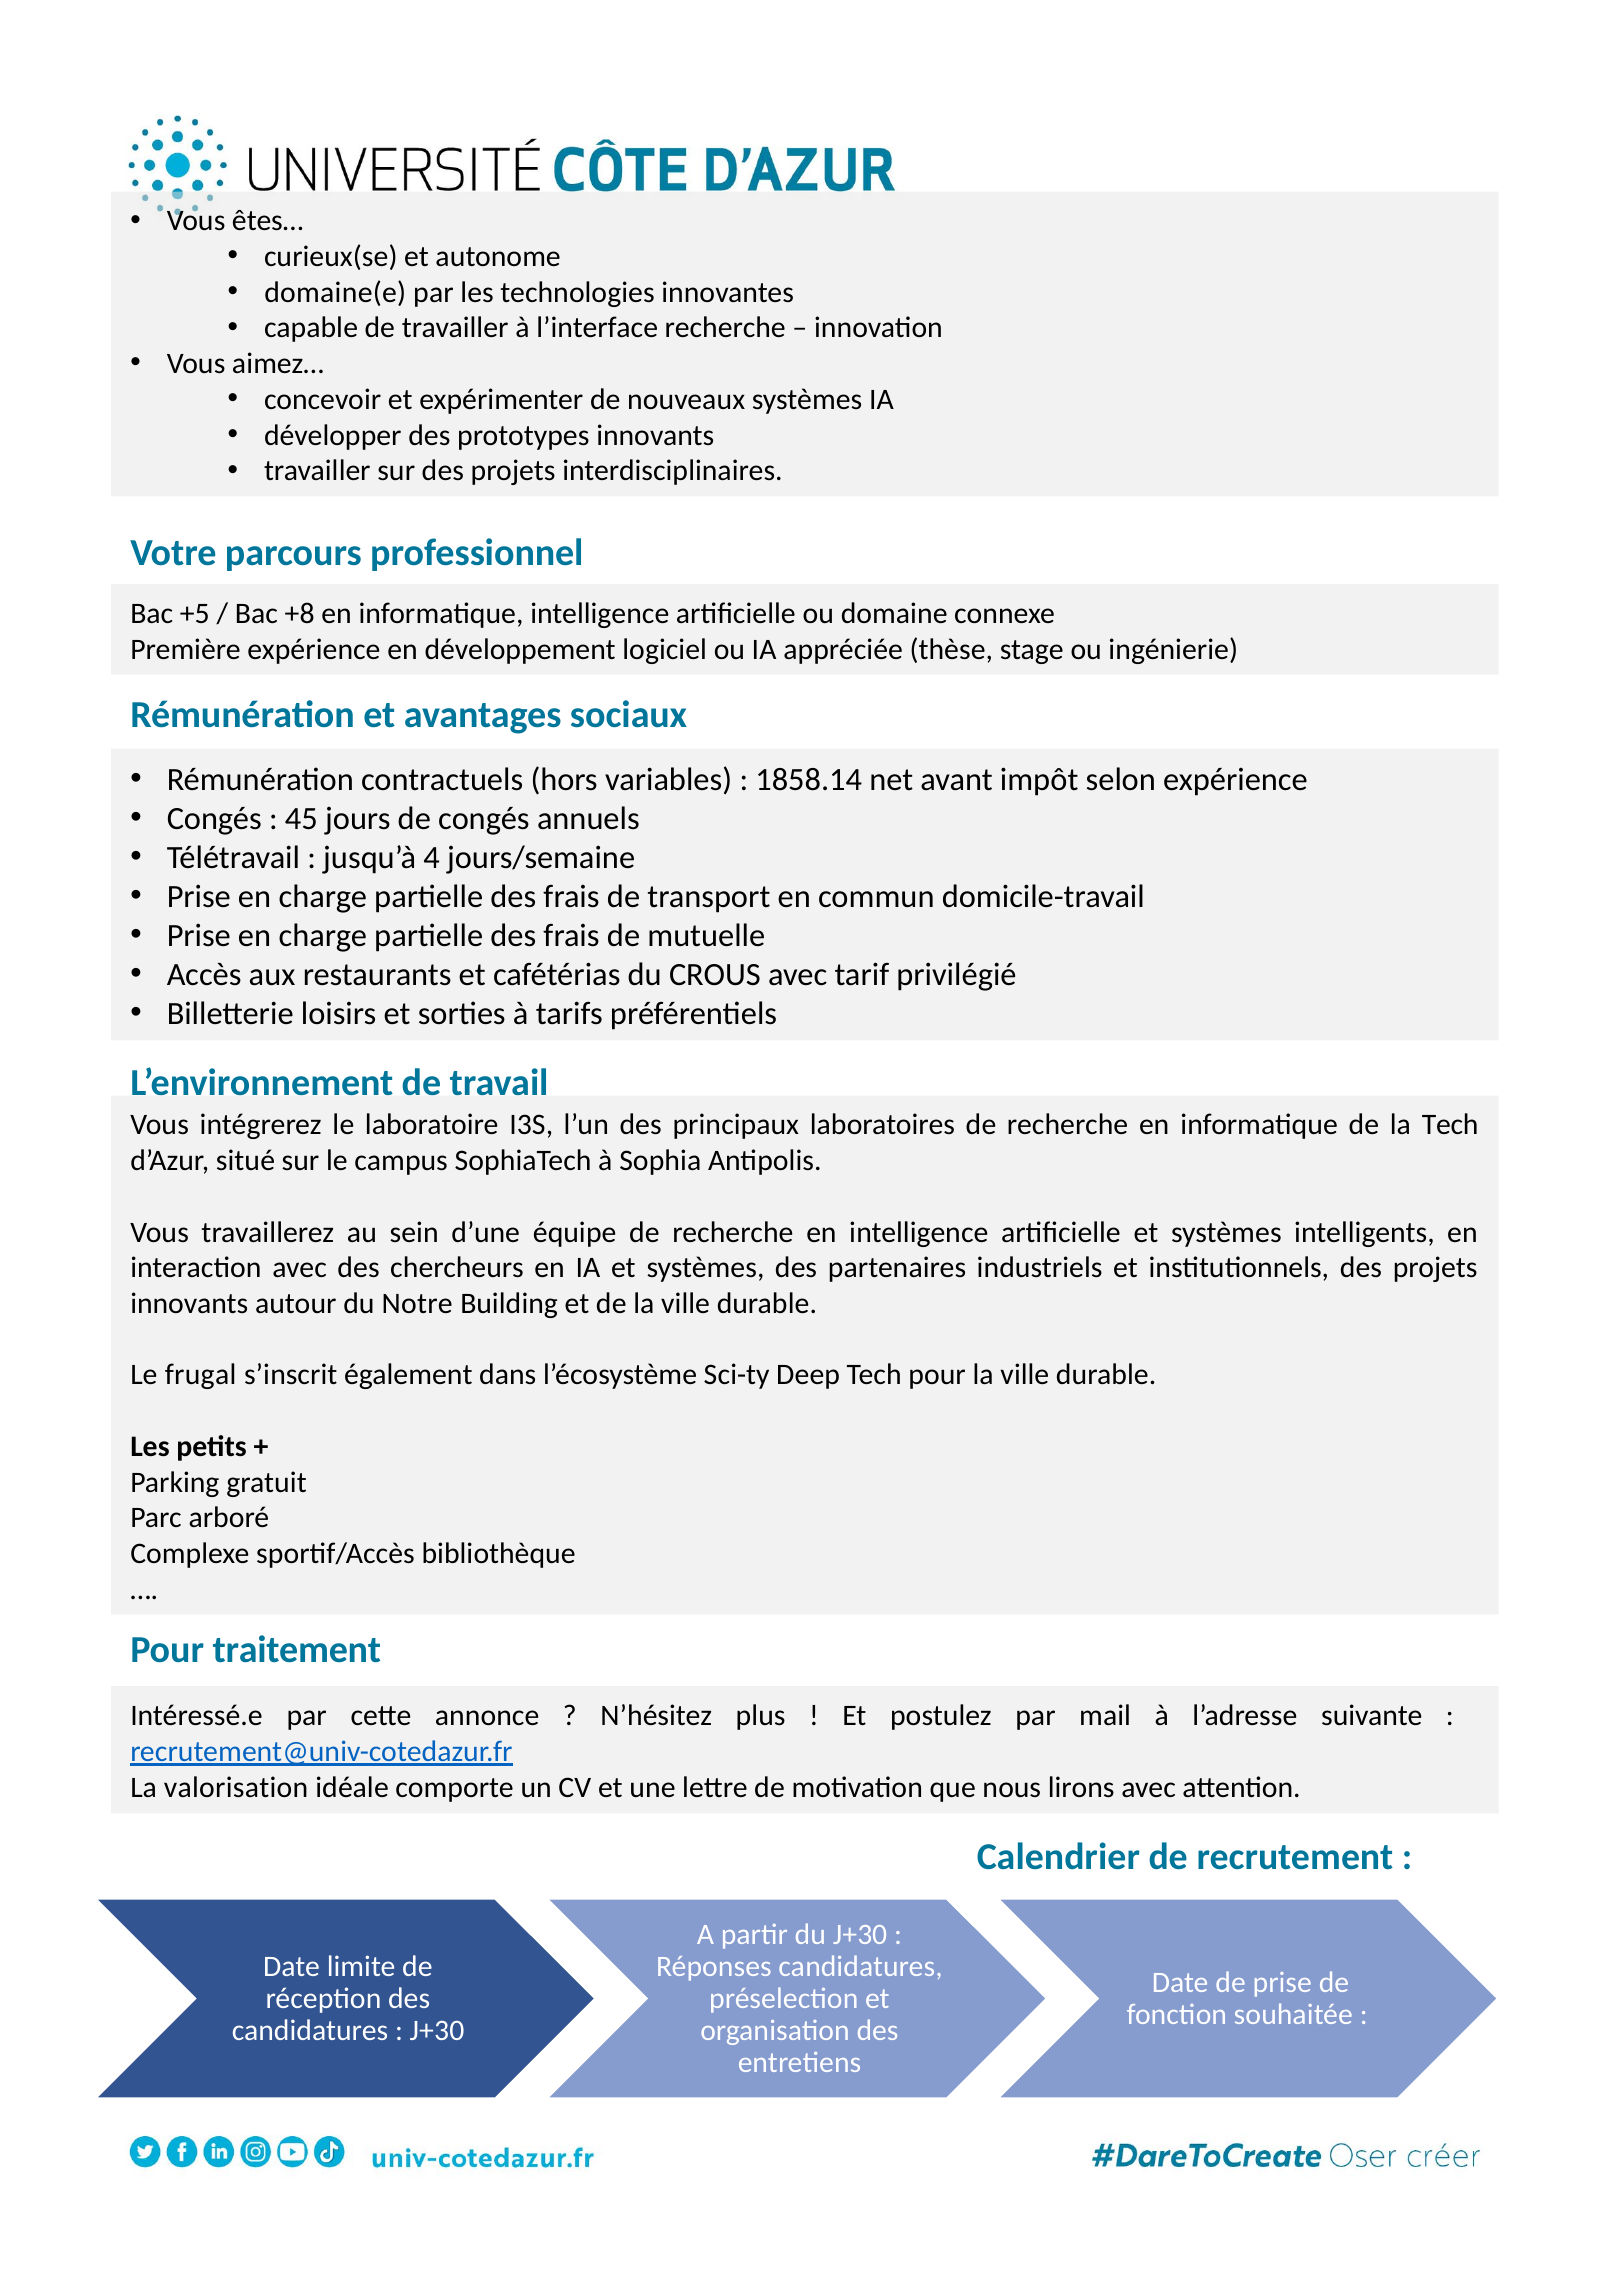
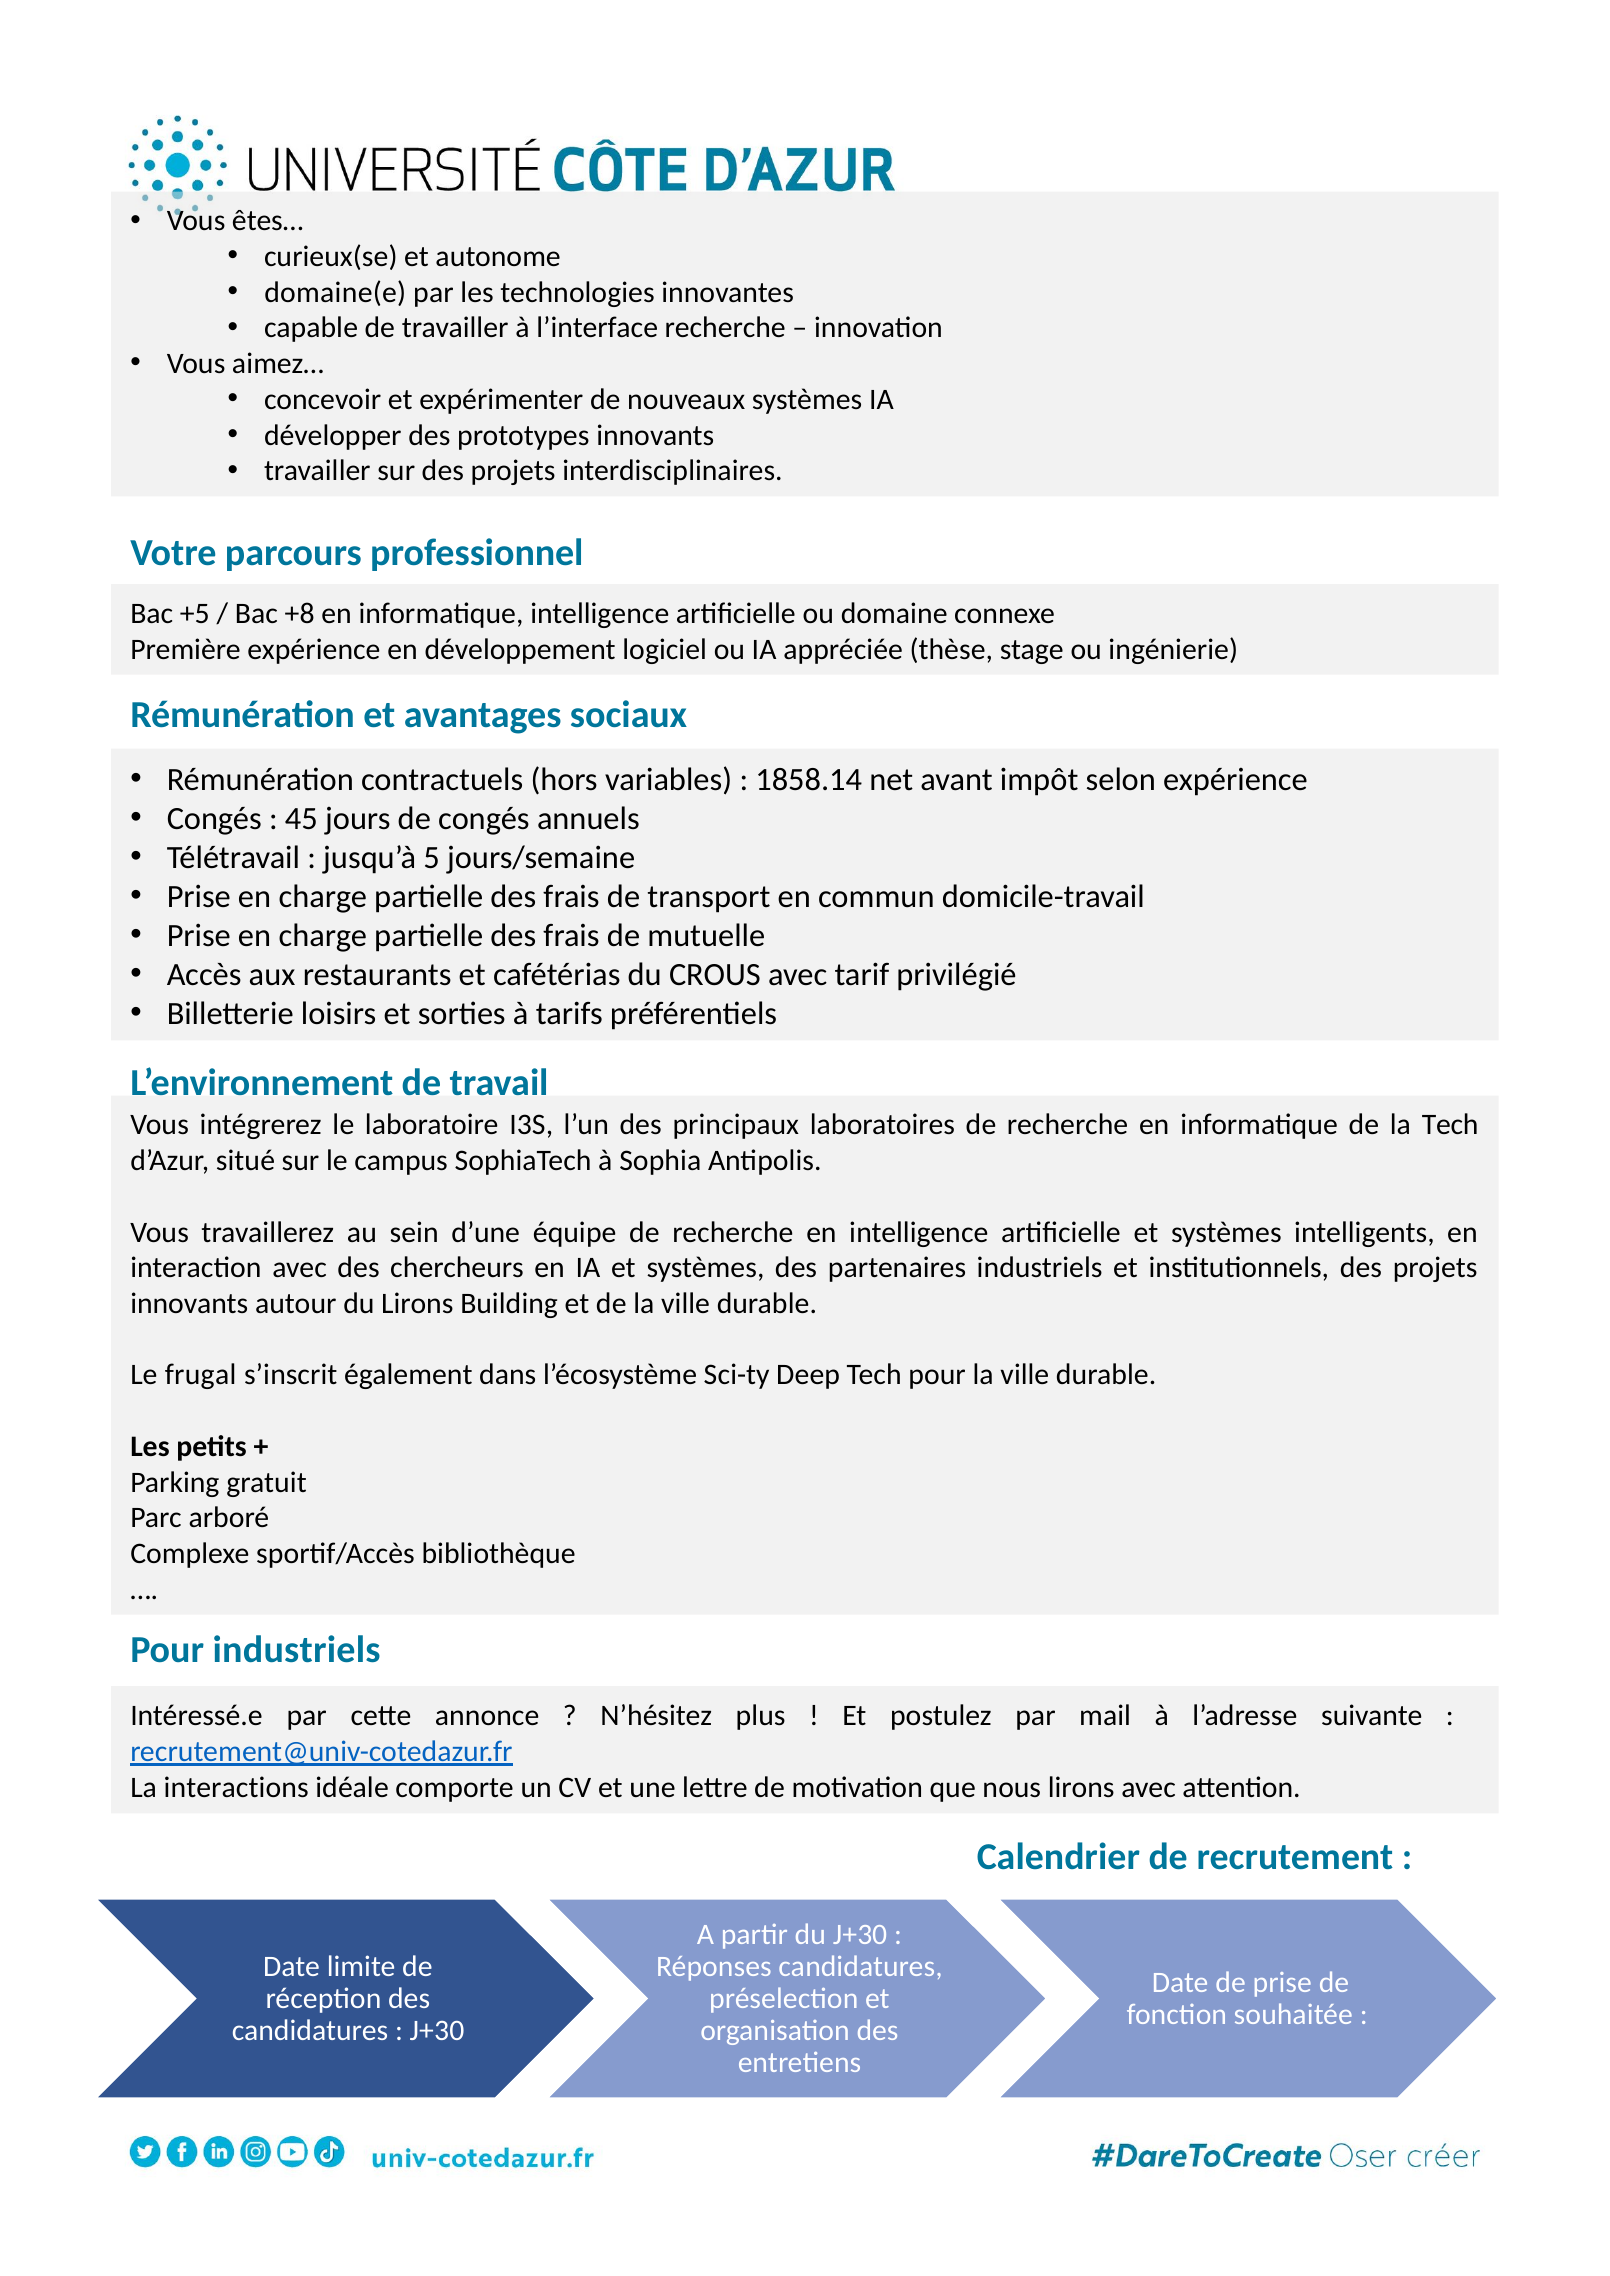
4: 4 -> 5
du Notre: Notre -> Lirons
Pour traitement: traitement -> industriels
valorisation: valorisation -> interactions
